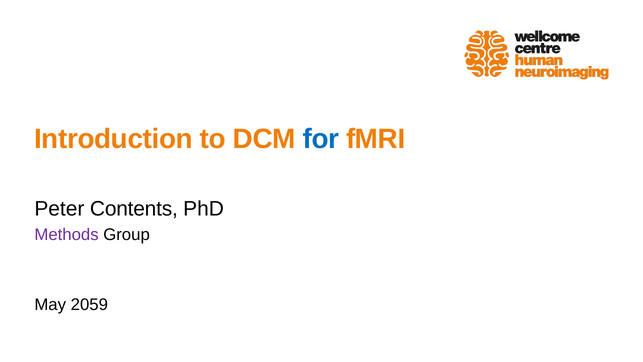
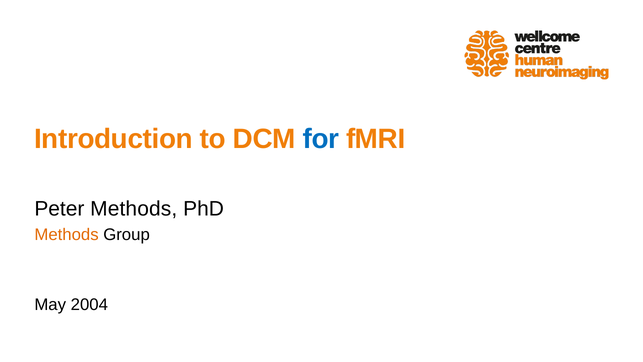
Peter Contents: Contents -> Methods
Methods at (67, 234) colour: purple -> orange
2059: 2059 -> 2004
